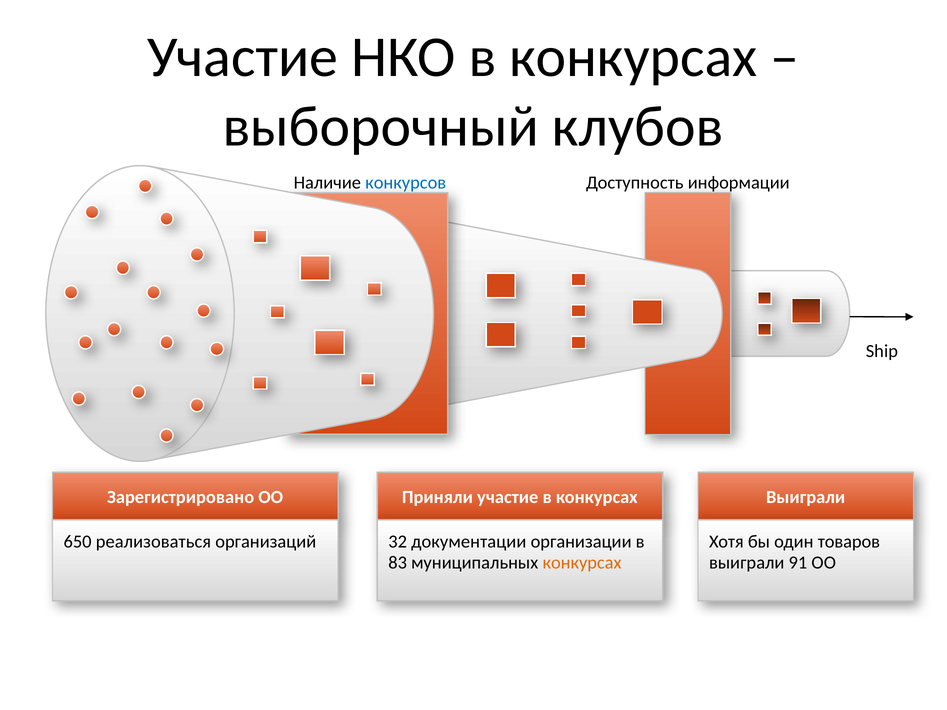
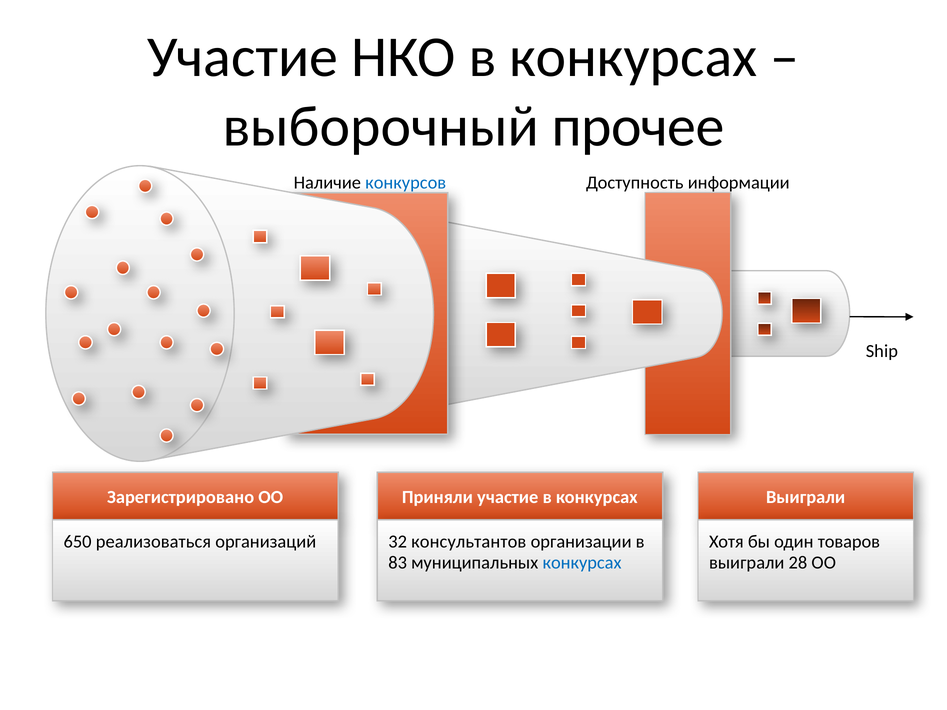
клубов: клубов -> прочее
документации: документации -> консультантов
конкурсах at (582, 563) colour: orange -> blue
91: 91 -> 28
